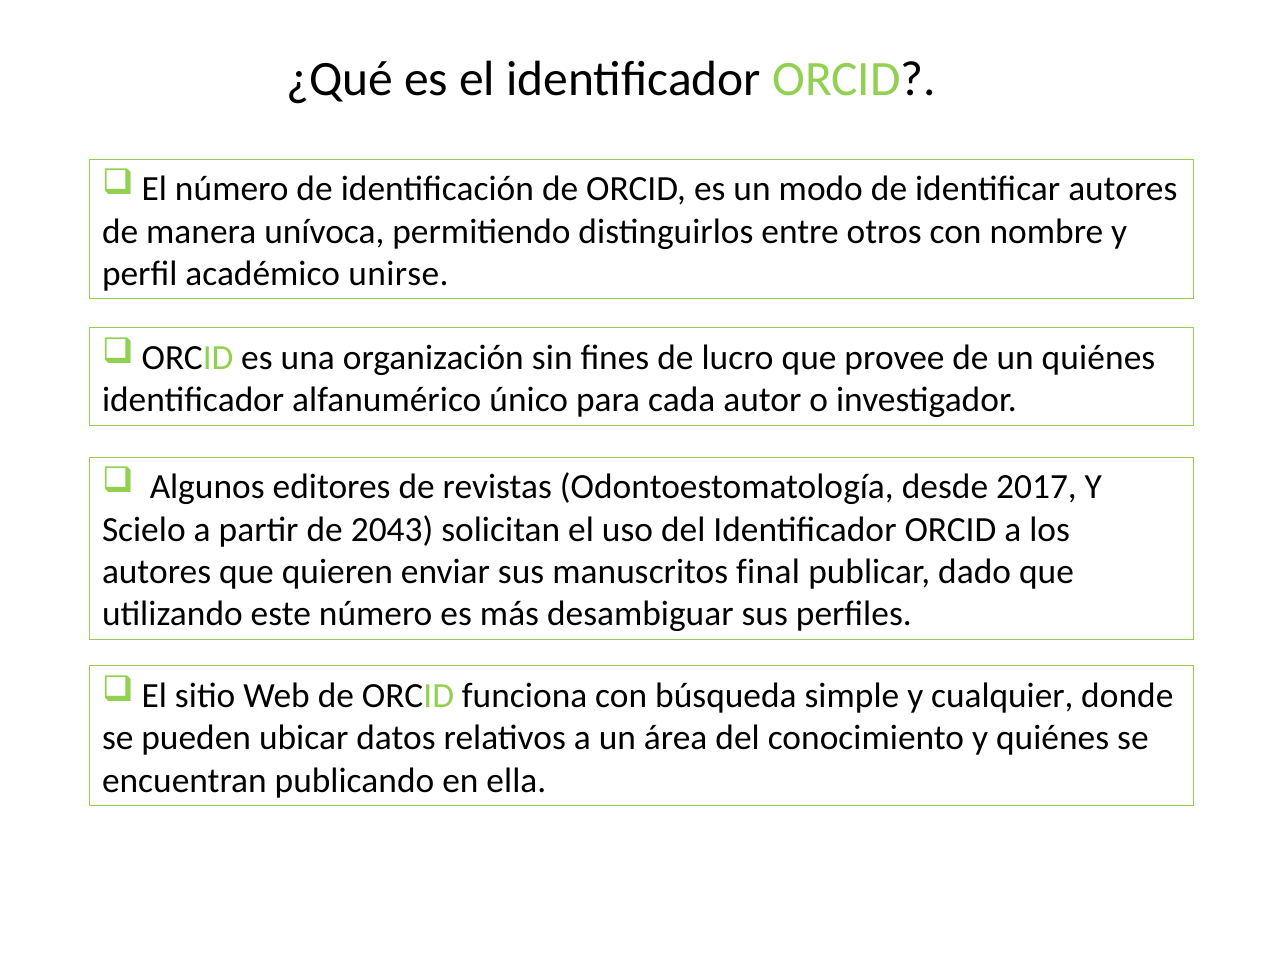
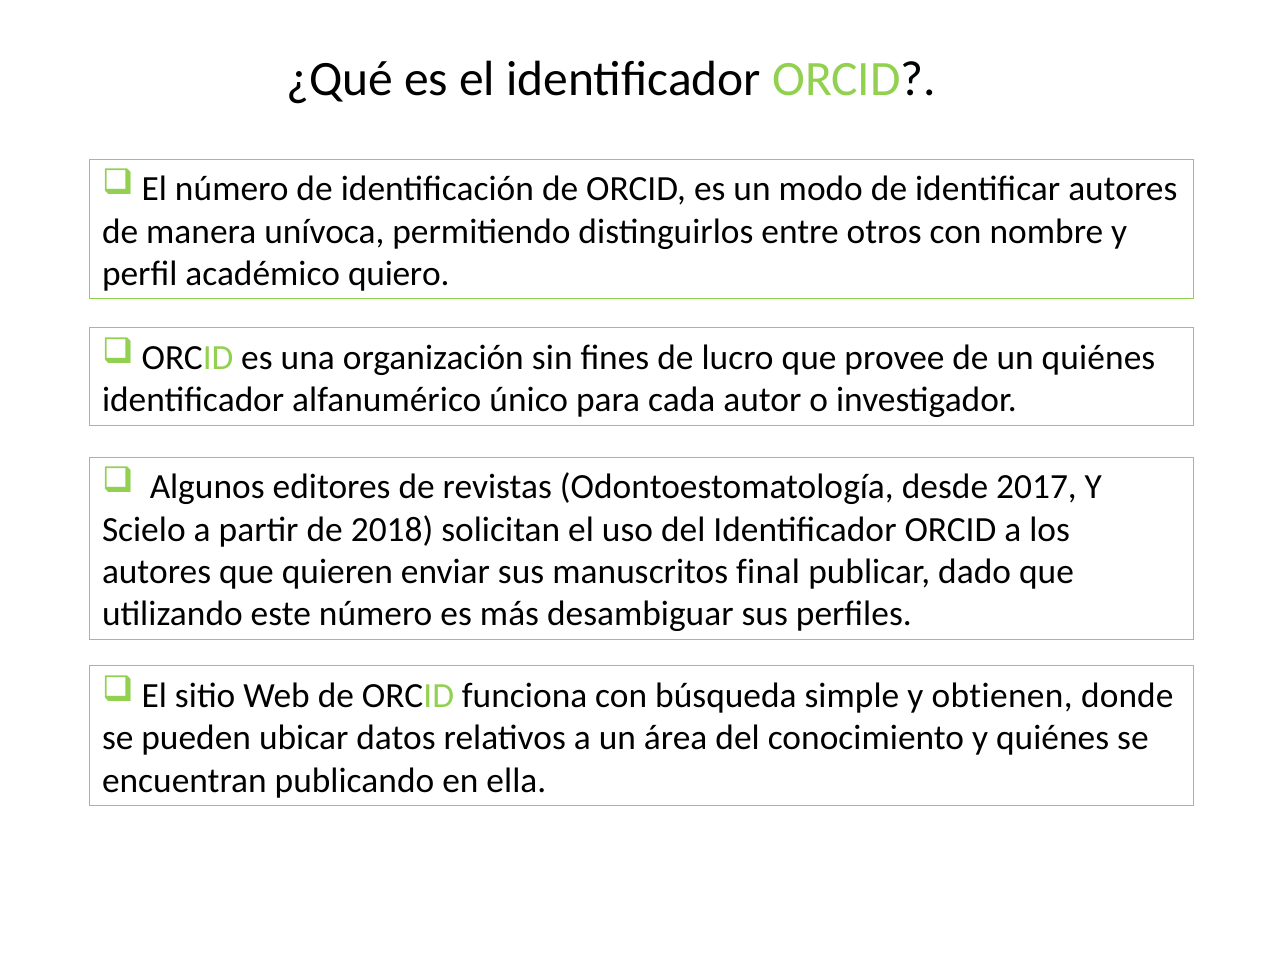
unirse: unirse -> quiero
2043: 2043 -> 2018
cualquier: cualquier -> obtienen
